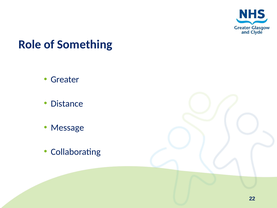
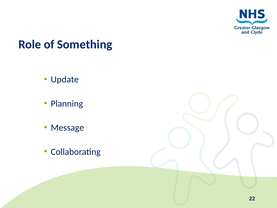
Greater: Greater -> Update
Distance: Distance -> Planning
